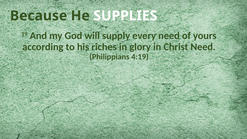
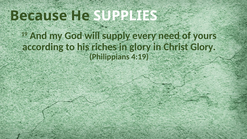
Christ Need: Need -> Glory
